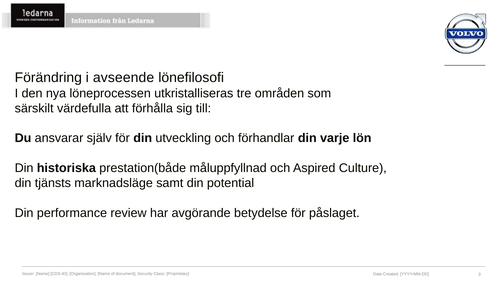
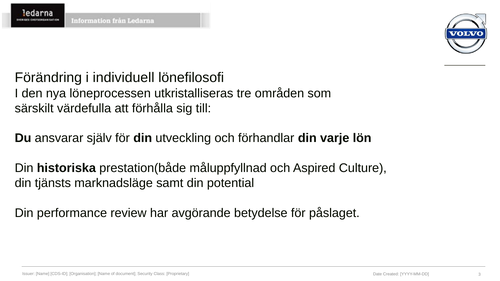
avseende: avseende -> individuell
